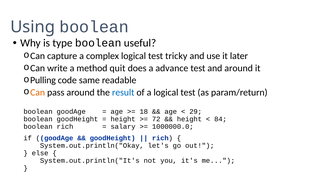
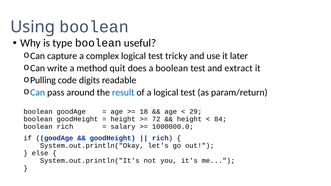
a advance: advance -> boolean
and around: around -> extract
same: same -> digits
Can at (38, 92) colour: orange -> blue
